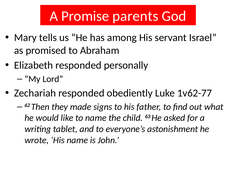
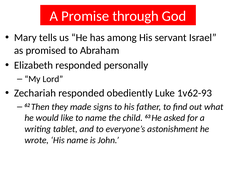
parents: parents -> through
1v62-77: 1v62-77 -> 1v62-93
